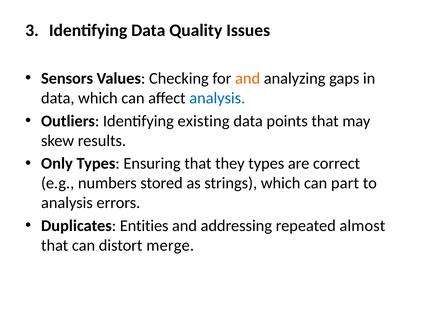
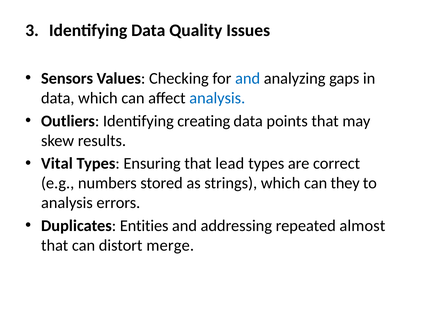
and at (248, 78) colour: orange -> blue
existing: existing -> creating
Only: Only -> Vital
they: they -> lead
part: part -> they
